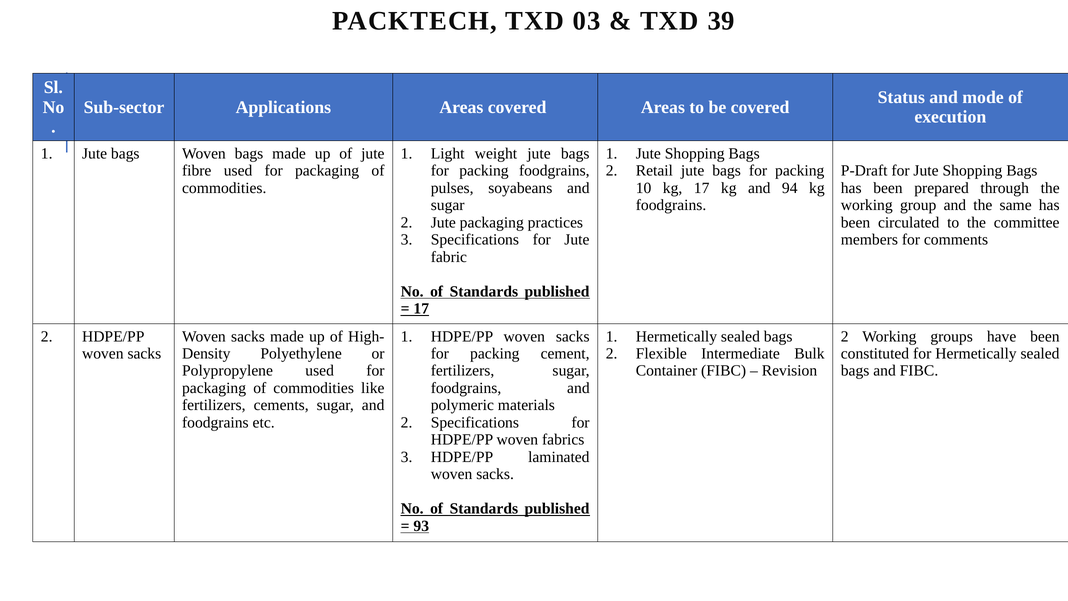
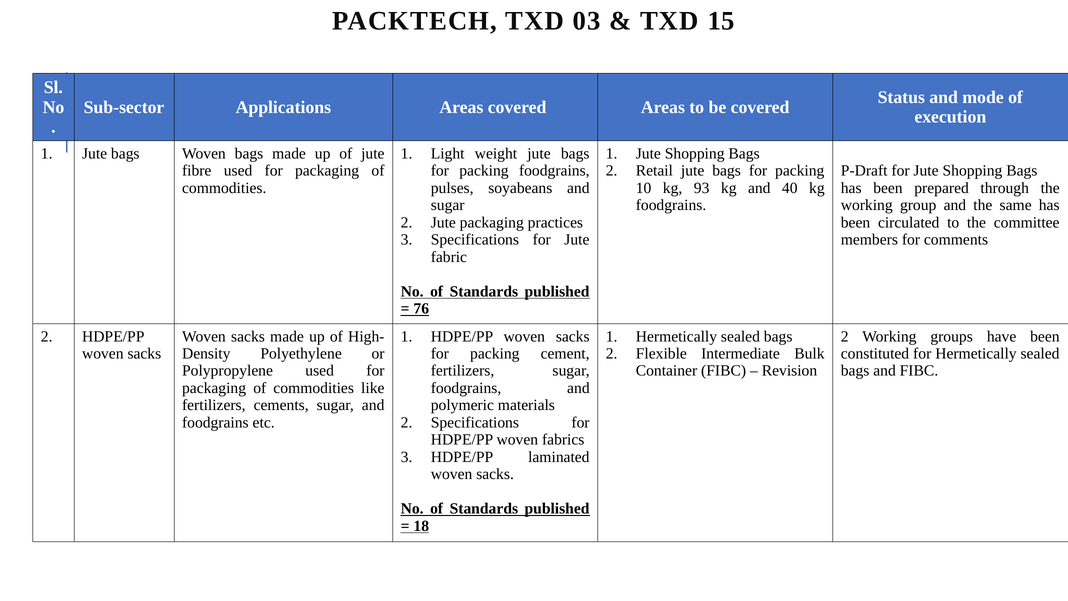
39: 39 -> 15
kg 17: 17 -> 93
94: 94 -> 40
17 at (421, 308): 17 -> 76
93: 93 -> 18
